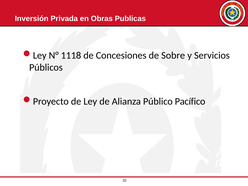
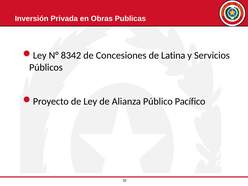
1118: 1118 -> 8342
Sobre: Sobre -> Latina
